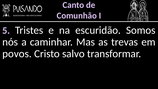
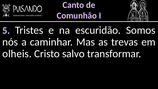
povos: povos -> olheis
